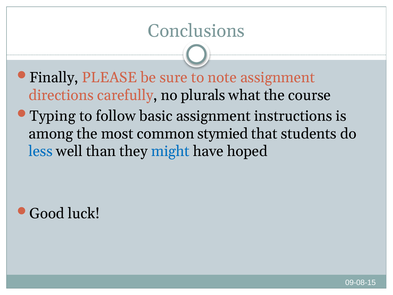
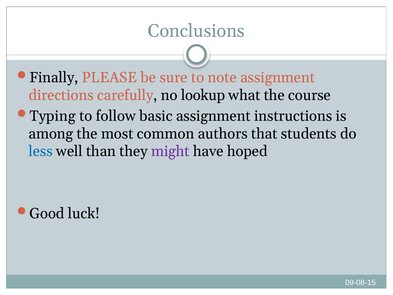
plurals: plurals -> lookup
stymied: stymied -> authors
might colour: blue -> purple
